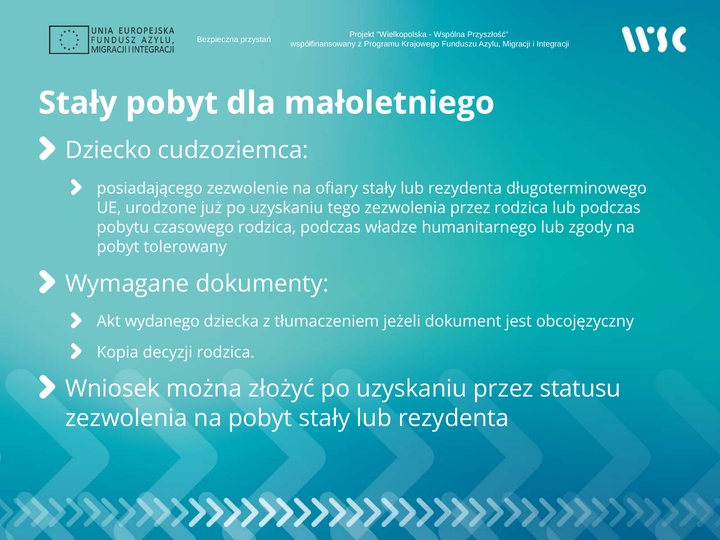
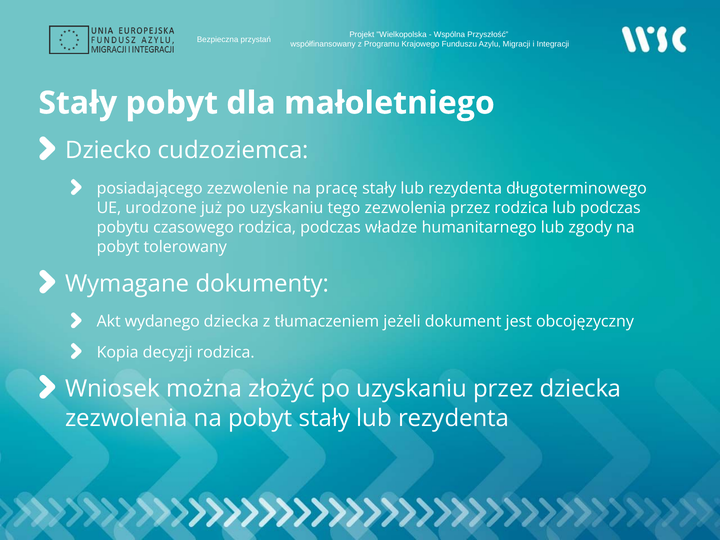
ofiary: ofiary -> pracę
przez statusu: statusu -> dziecka
